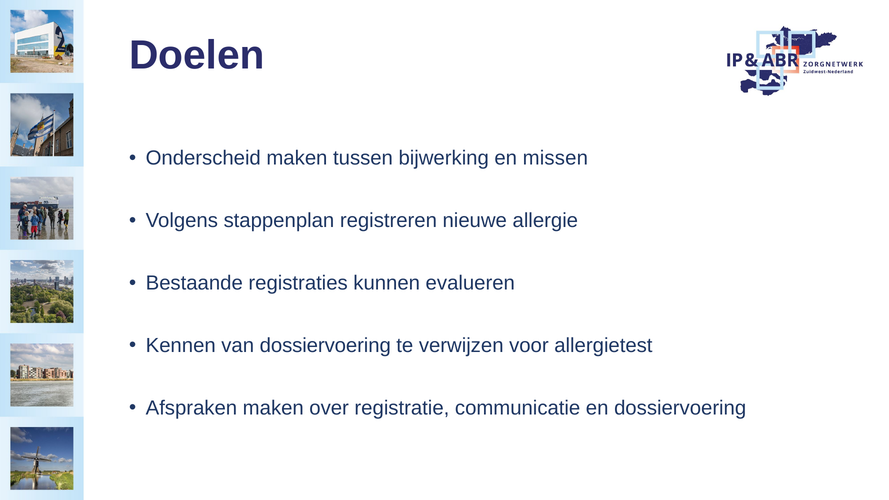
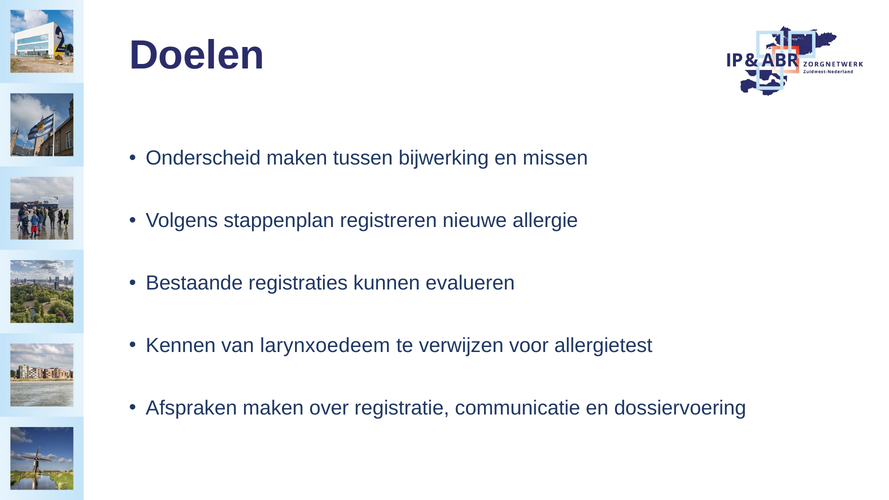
van dossiervoering: dossiervoering -> larynxoedeem
